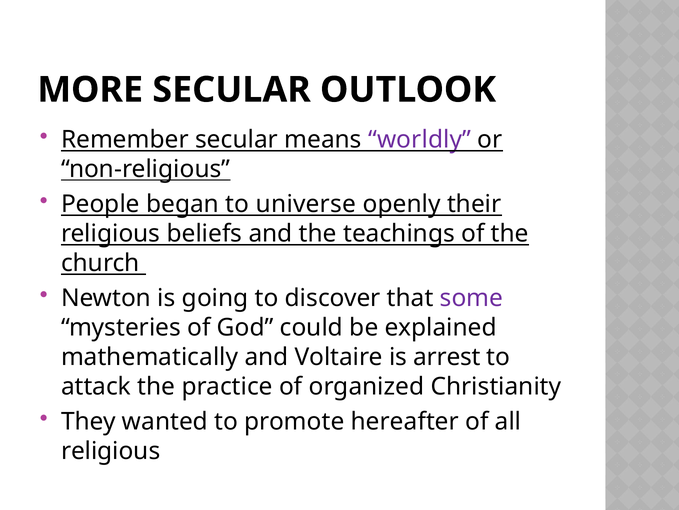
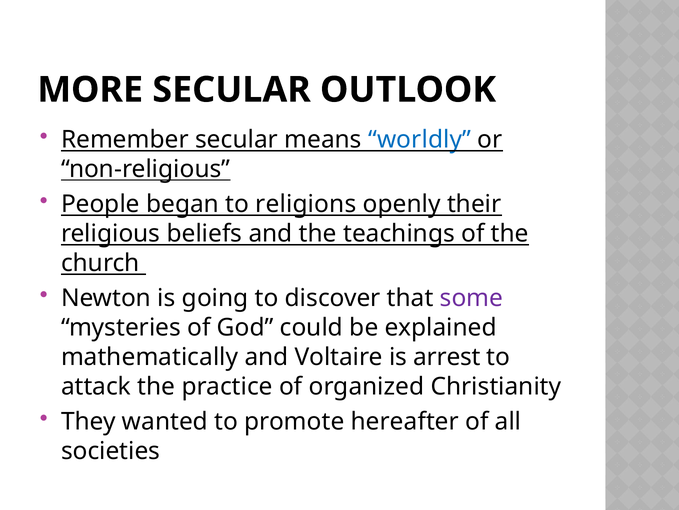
worldly colour: purple -> blue
universe: universe -> religions
religious at (111, 450): religious -> societies
